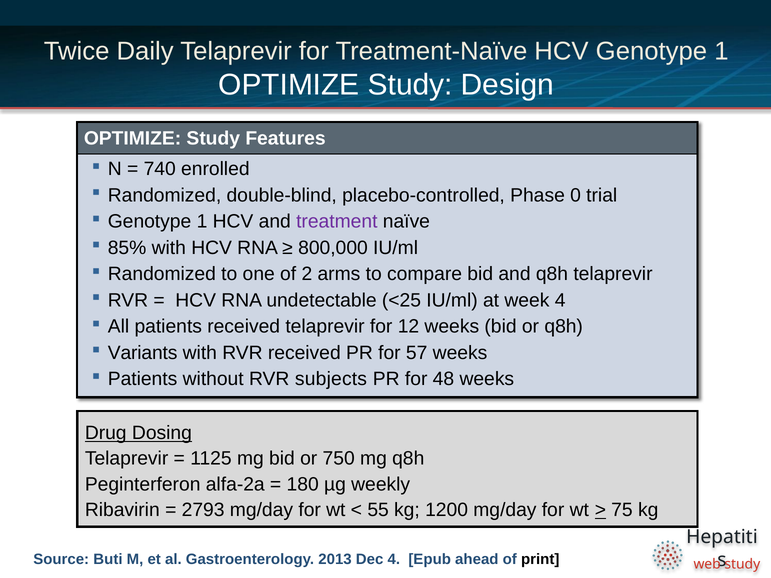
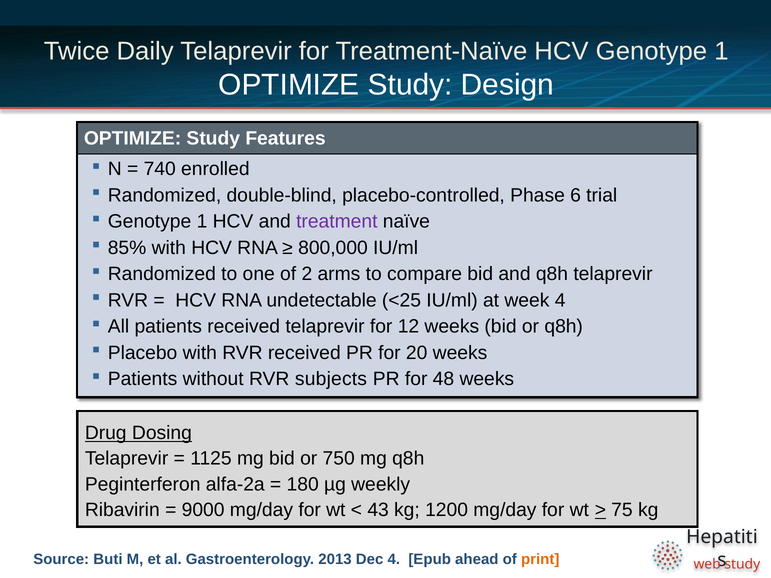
0: 0 -> 6
Variants: Variants -> Placebo
57: 57 -> 20
2793: 2793 -> 9000
55: 55 -> 43
print colour: black -> orange
